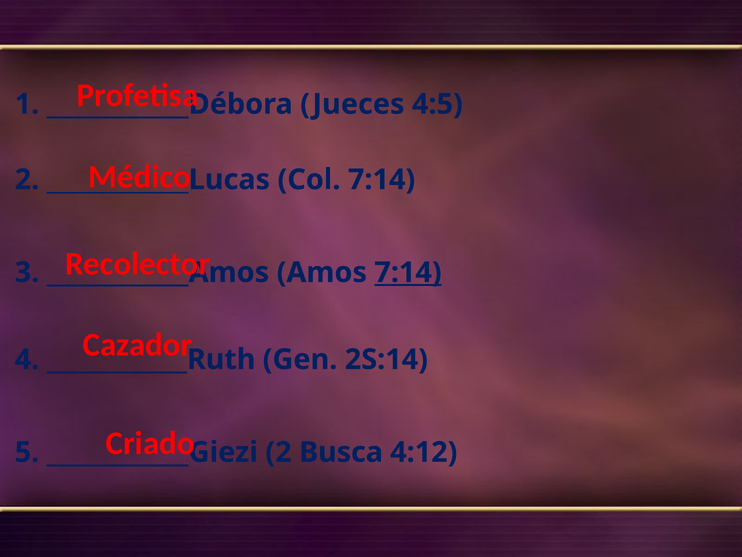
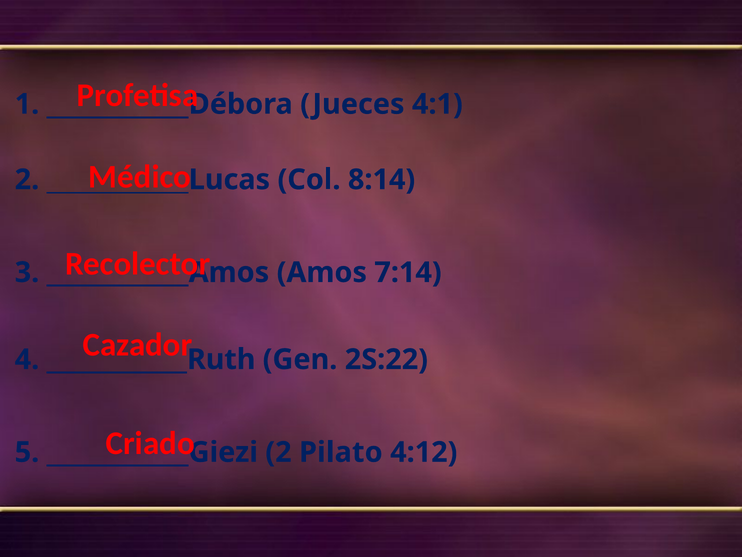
4:5: 4:5 -> 4:1
Col 7:14: 7:14 -> 8:14
7:14 at (408, 272) underline: present -> none
2S:14: 2S:14 -> 2S:22
Busca: Busca -> Pilato
